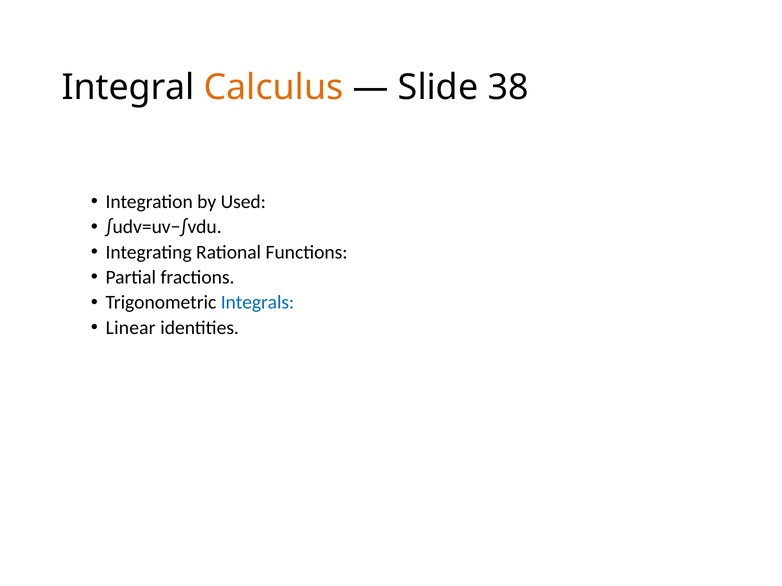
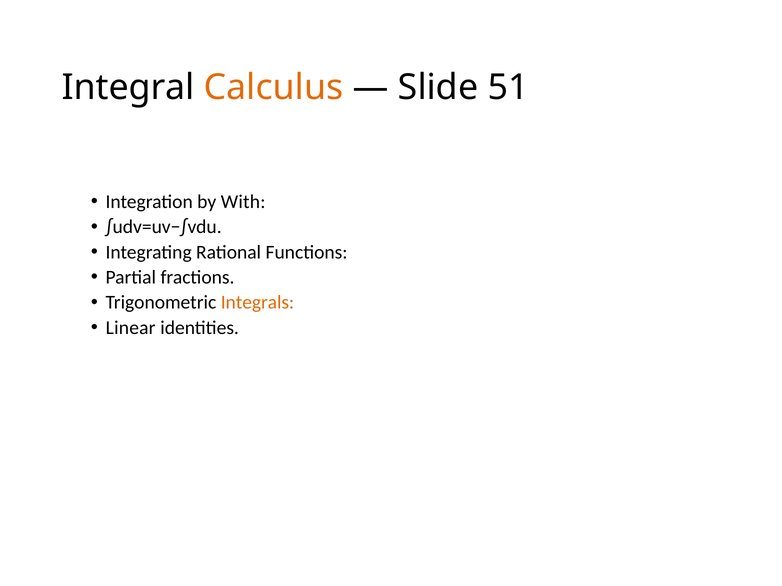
38: 38 -> 51
Used: Used -> With
Integrals colour: blue -> orange
